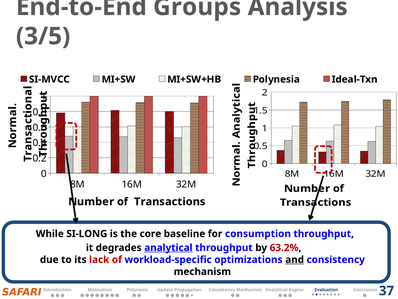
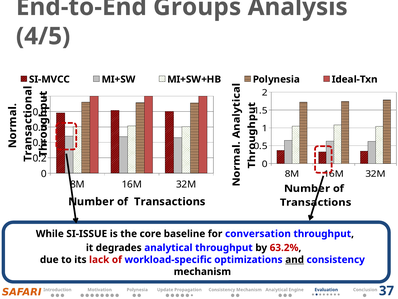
3/5: 3/5 -> 4/5
SI-LONG: SI-LONG -> SI-ISSUE
consumption: consumption -> conversation
analytical at (168, 247) underline: present -> none
